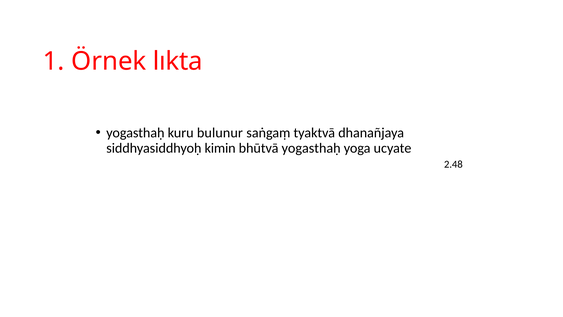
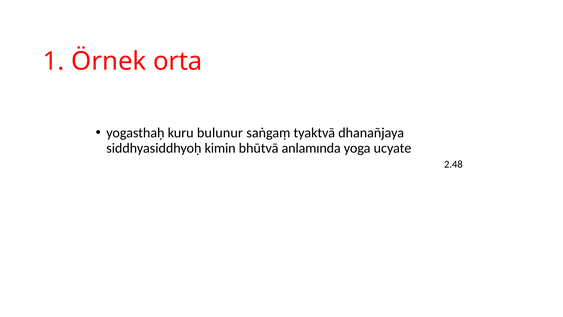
lıkta: lıkta -> orta
bhūtvā yogasthaḥ: yogasthaḥ -> anlamında
